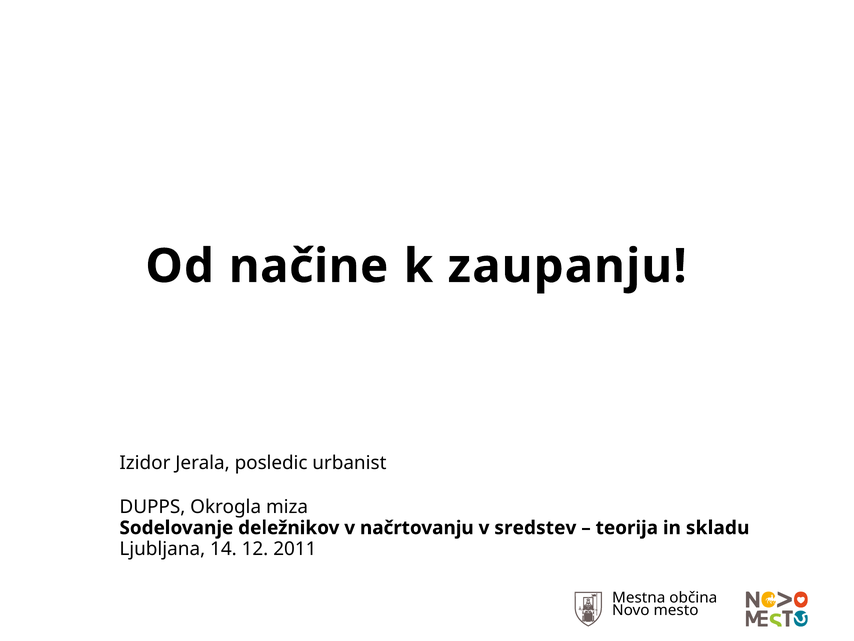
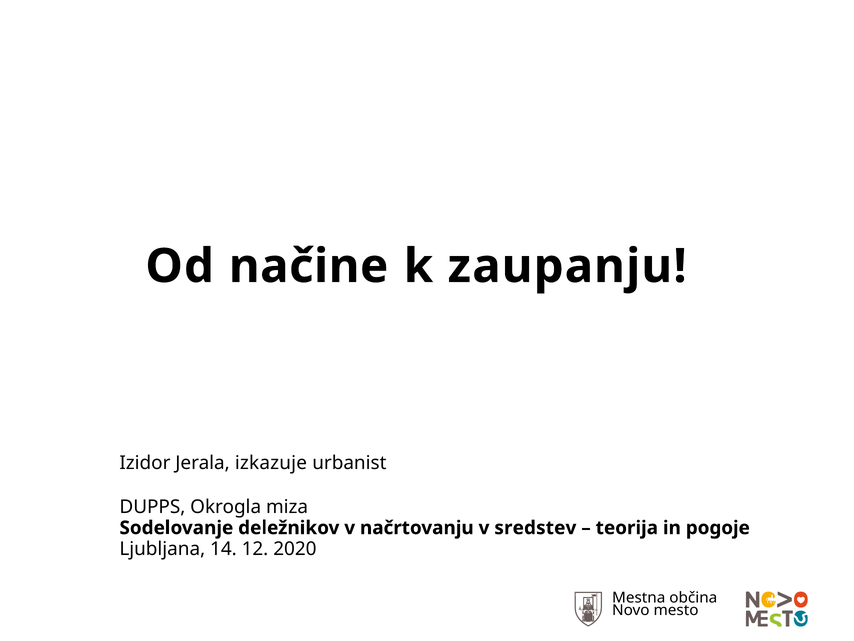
posledic: posledic -> izkazuje
skladu: skladu -> pogoje
2011: 2011 -> 2020
